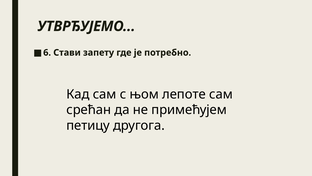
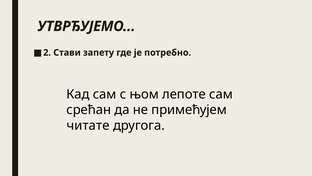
6: 6 -> 2
петицу: петицу -> читате
